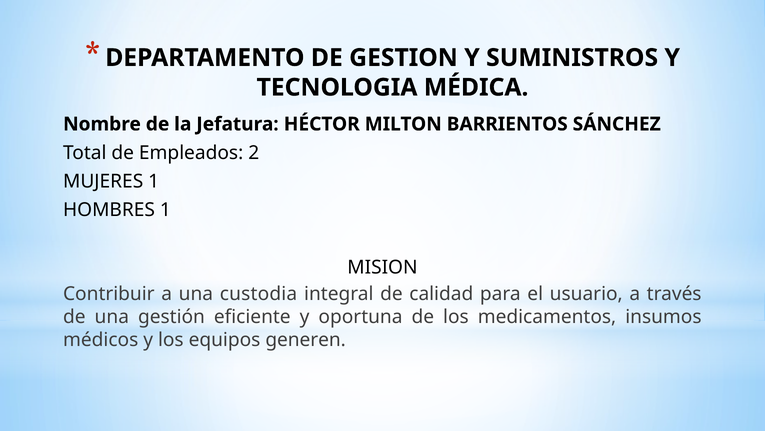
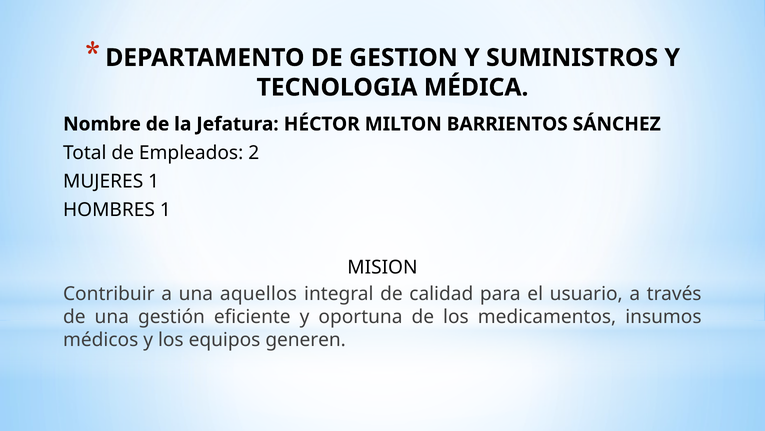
custodia: custodia -> aquellos
